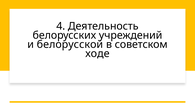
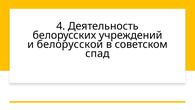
ходе: ходе -> спад
